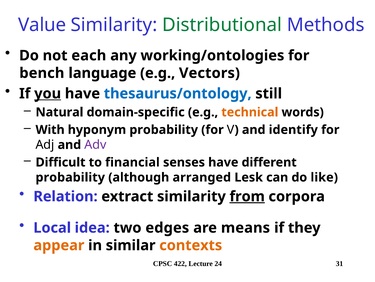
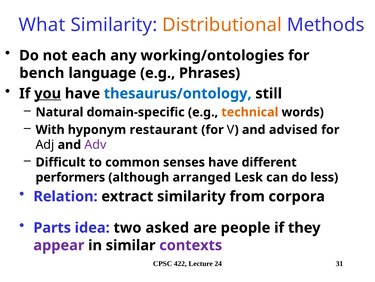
Value: Value -> What
Distributional colour: green -> orange
Vectors: Vectors -> Phrases
hyponym probability: probability -> restaurant
identify: identify -> advised
financial: financial -> common
probability at (70, 177): probability -> performers
like: like -> less
from underline: present -> none
Local: Local -> Parts
edges: edges -> asked
means: means -> people
appear colour: orange -> purple
contexts colour: orange -> purple
